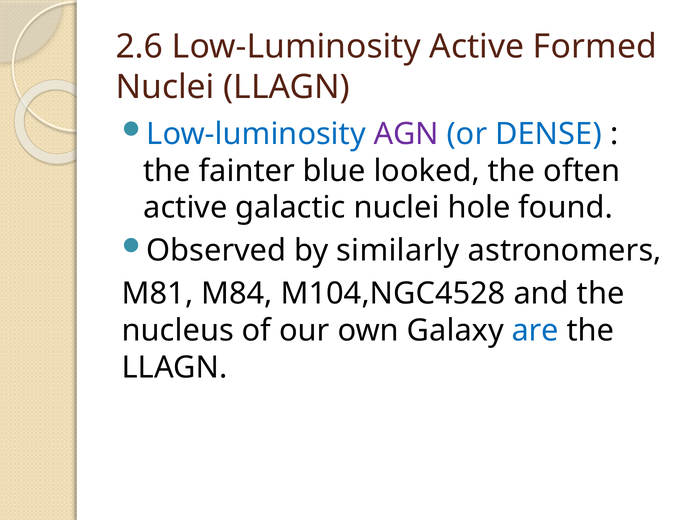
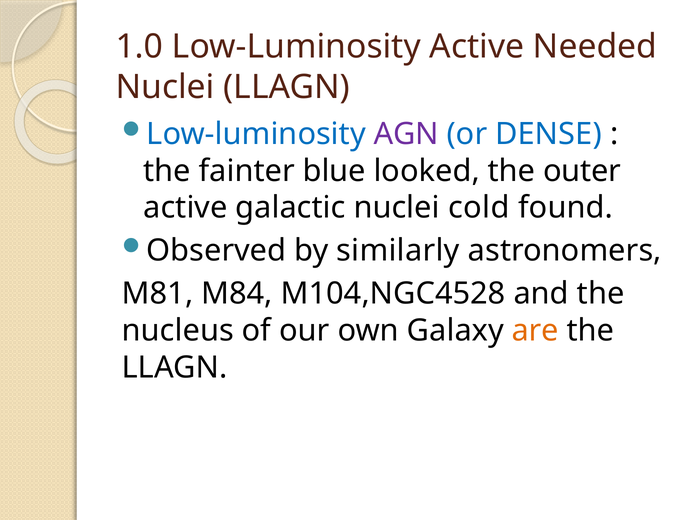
2.6: 2.6 -> 1.0
Formed: Formed -> Needed
often: often -> outer
hole: hole -> cold
are colour: blue -> orange
